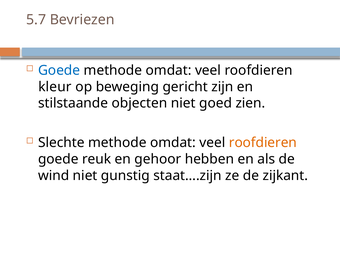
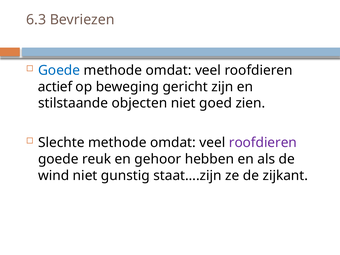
5.7: 5.7 -> 6.3
kleur: kleur -> actief
roofdieren at (263, 143) colour: orange -> purple
